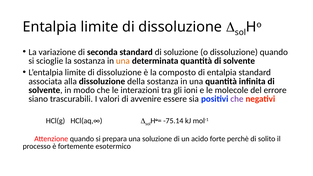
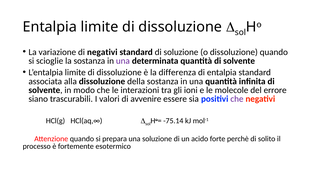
di seconda: seconda -> negativi
una at (123, 61) colour: orange -> purple
composto: composto -> differenza
